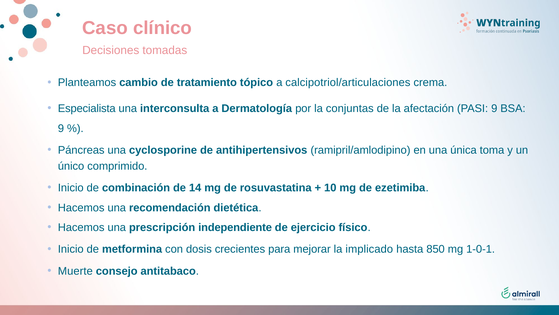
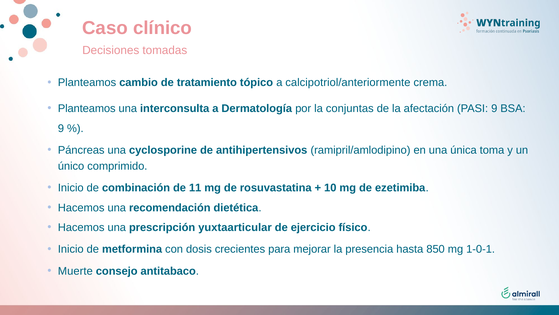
calcipotriol/articulaciones: calcipotriol/articulaciones -> calcipotriol/anteriormente
Especialista at (87, 108): Especialista -> Planteamos
14: 14 -> 11
independiente: independiente -> yuxtaarticular
implicado: implicado -> presencia
